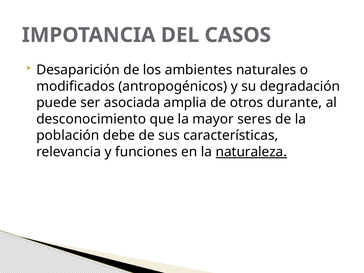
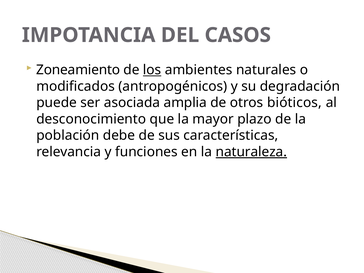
Desaparición: Desaparición -> Zoneamiento
los underline: none -> present
durante: durante -> bióticos
seres: seres -> plazo
